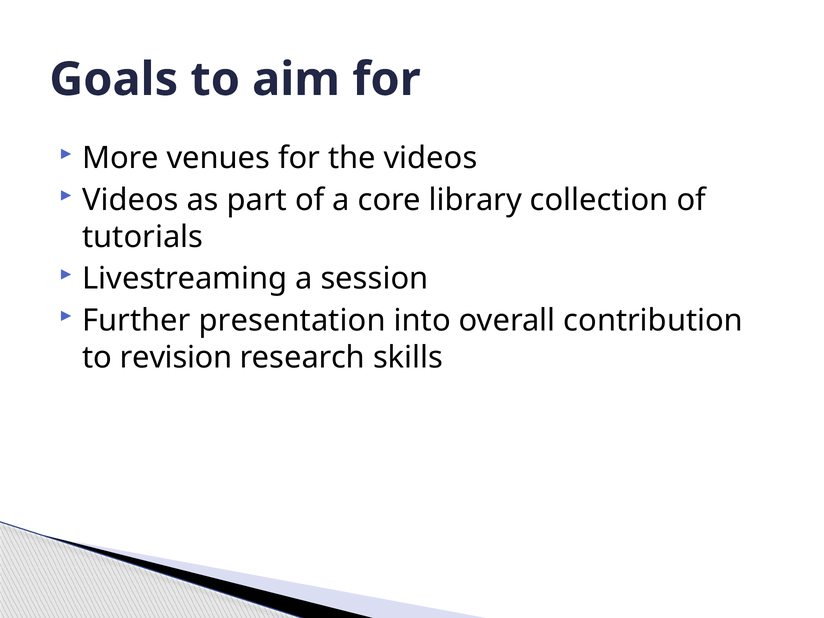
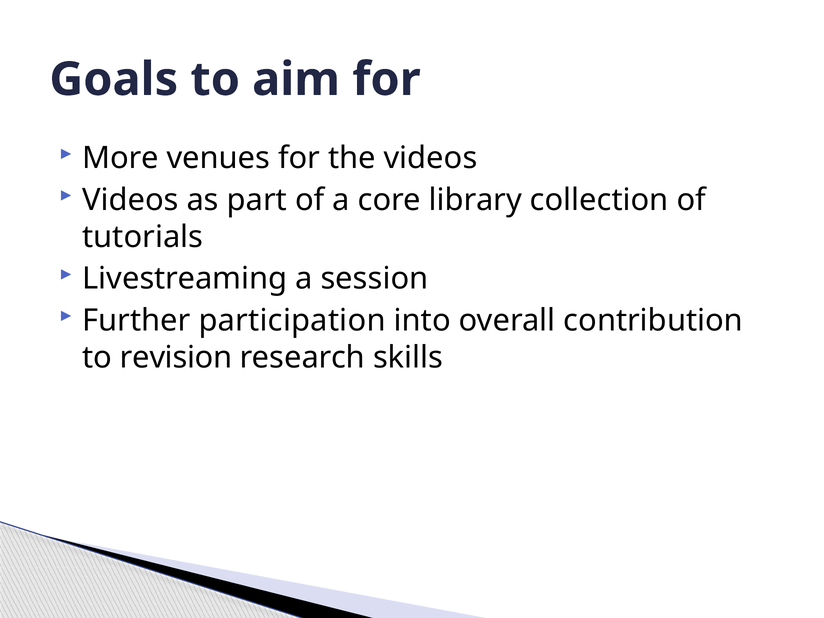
presentation: presentation -> participation
